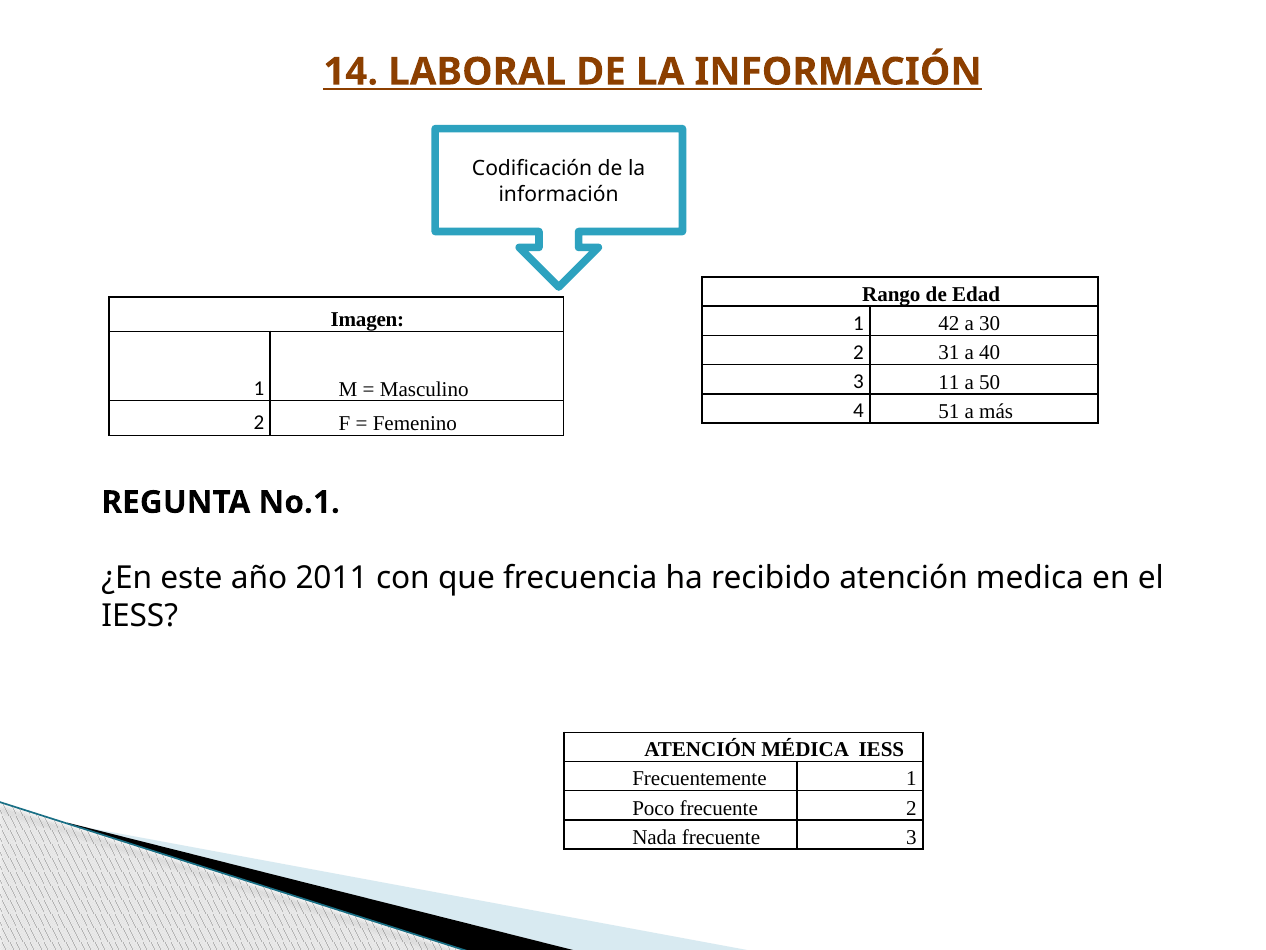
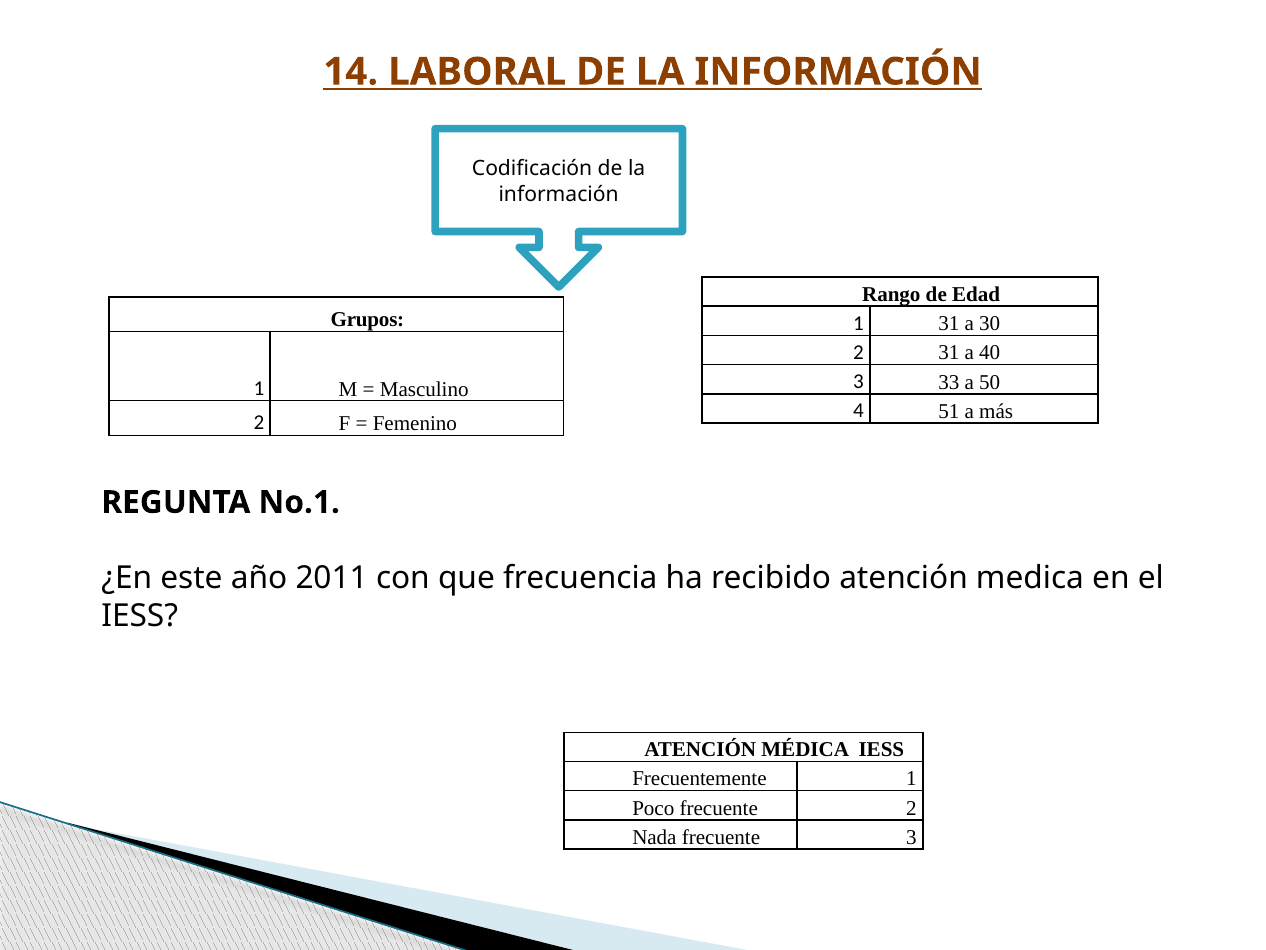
Imagen: Imagen -> Grupos
1 42: 42 -> 31
11: 11 -> 33
